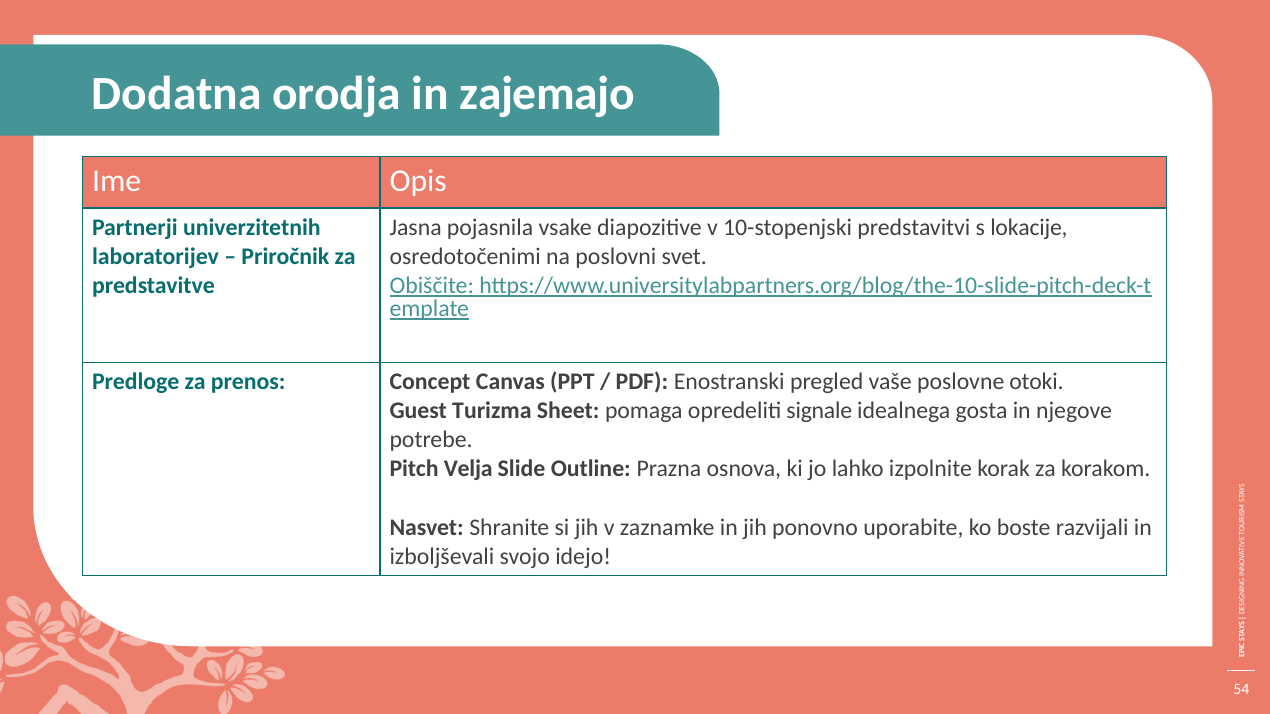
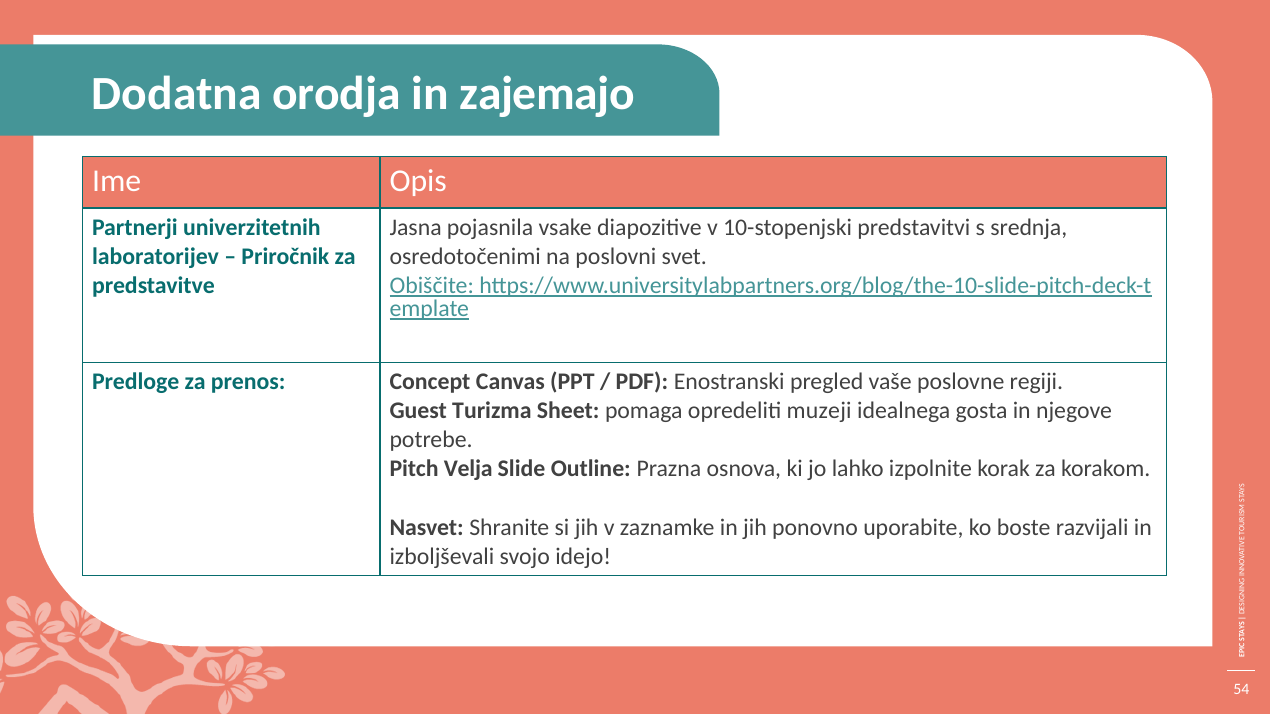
lokacije: lokacije -> srednja
otoki: otoki -> regiji
signale: signale -> muzeji
